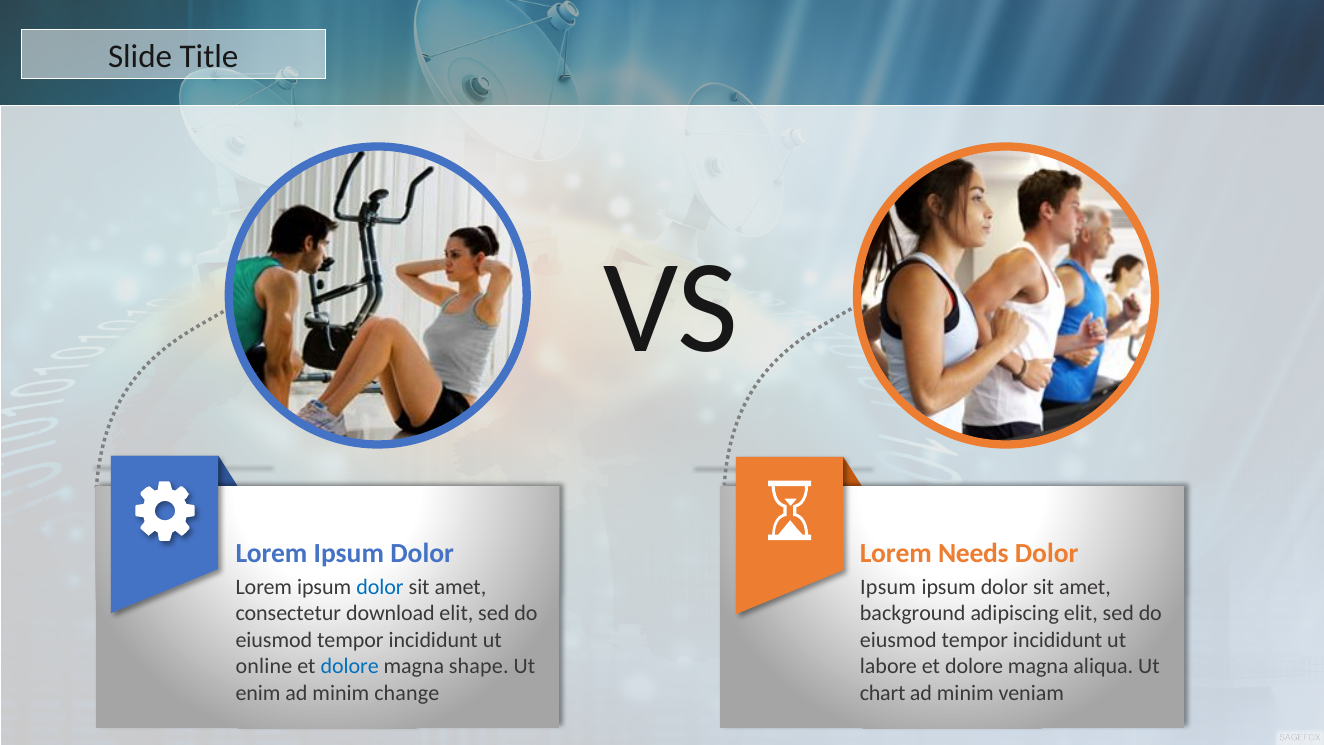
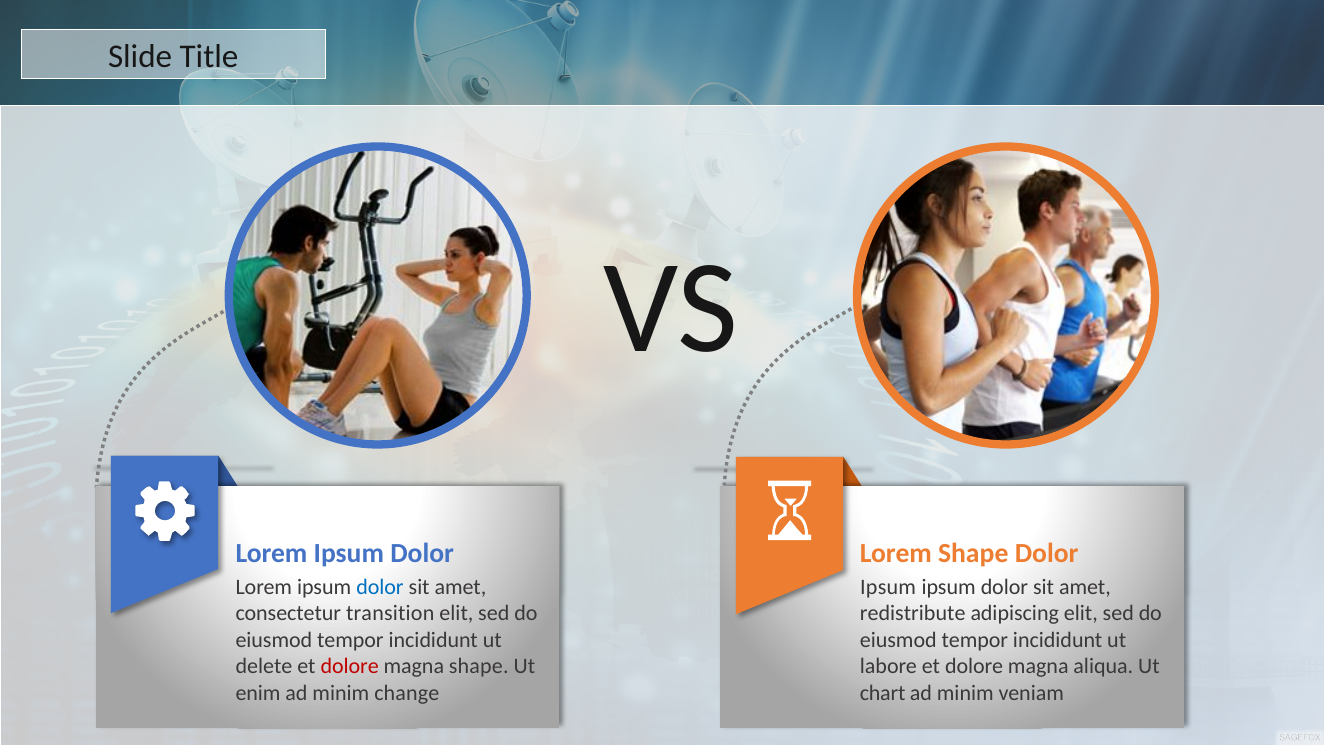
Lorem Needs: Needs -> Shape
download: download -> transition
background: background -> redistribute
online: online -> delete
dolore at (350, 666) colour: blue -> red
